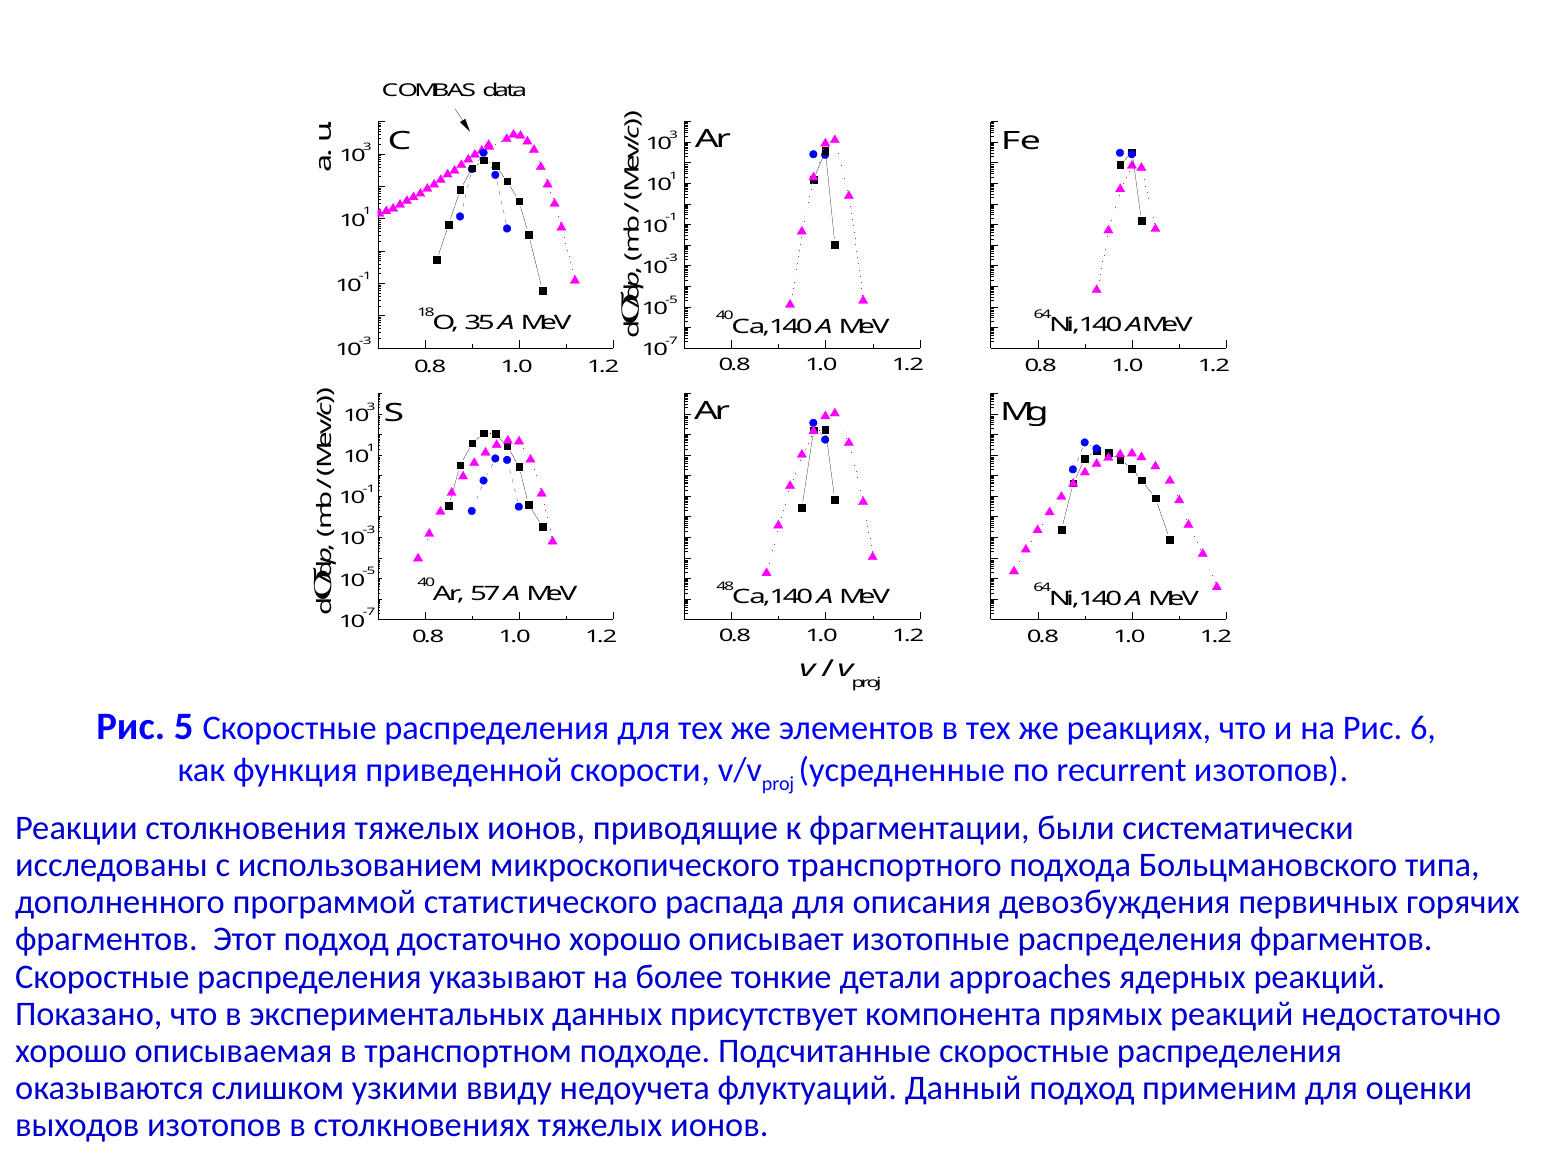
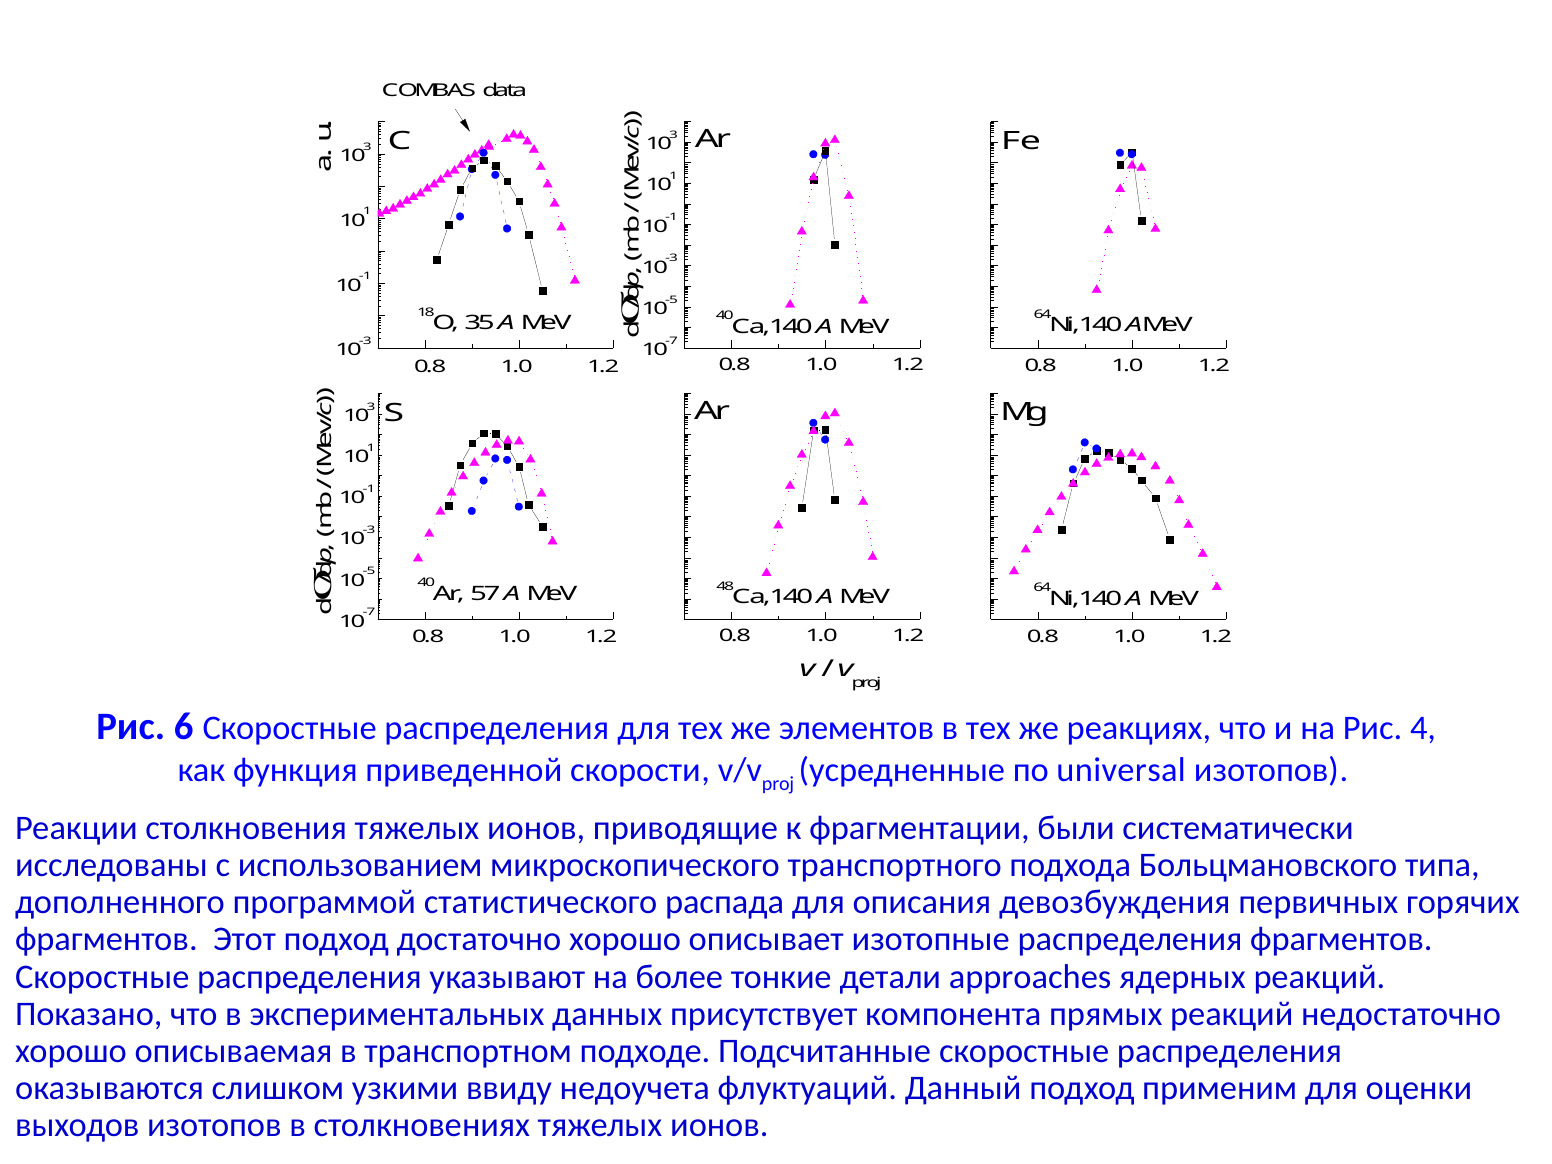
5: 5 -> 6
6: 6 -> 4
recurrent: recurrent -> universal
